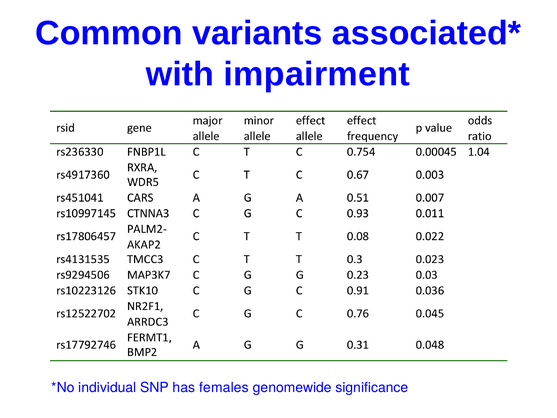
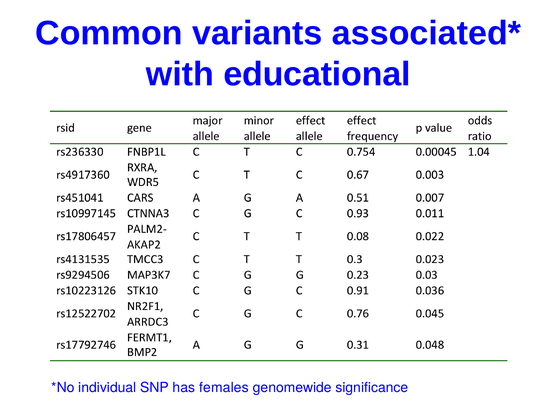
impairment: impairment -> educational
